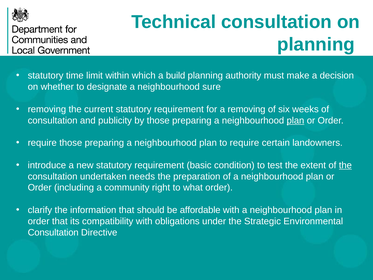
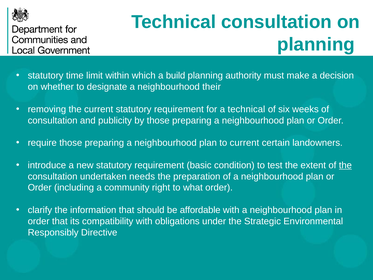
sure: sure -> their
a removing: removing -> technical
plan at (295, 120) underline: present -> none
to require: require -> current
Consultation at (53, 232): Consultation -> Responsibly
